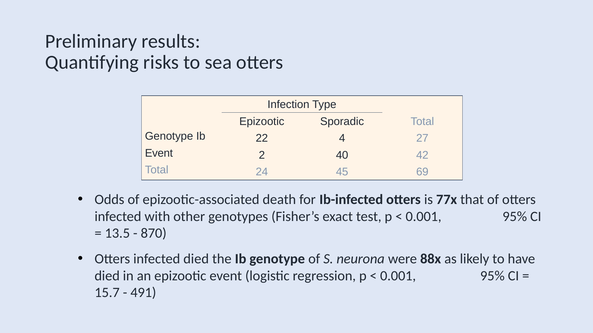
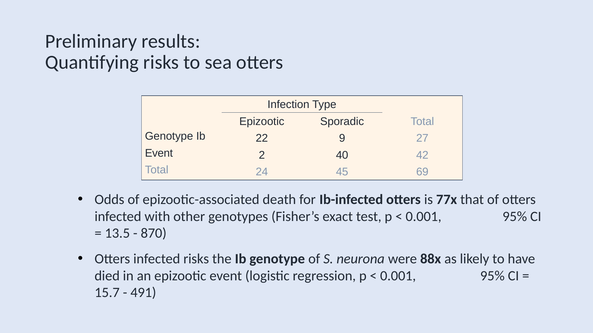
4: 4 -> 9
infected died: died -> risks
